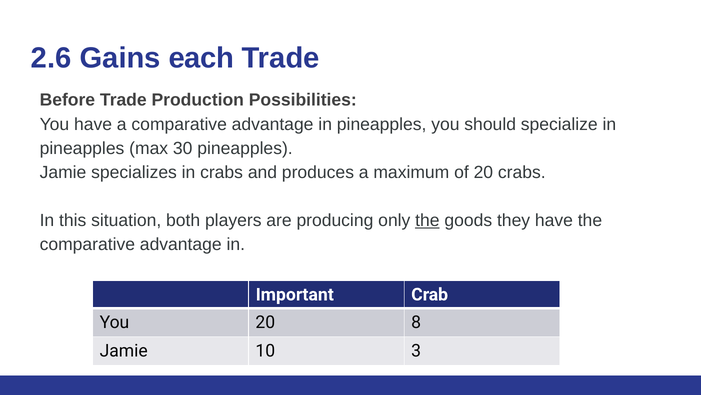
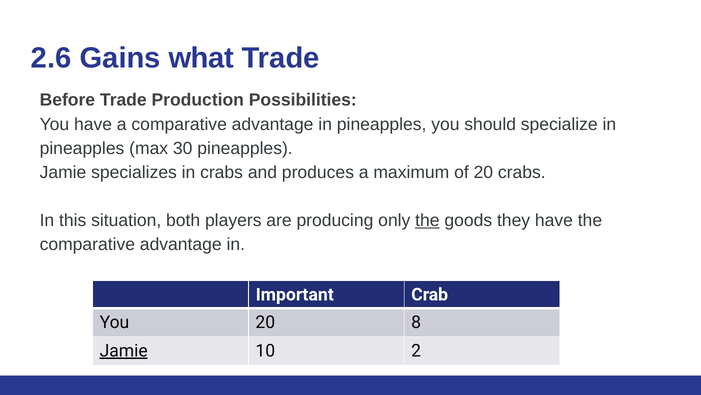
each: each -> what
Jamie at (124, 350) underline: none -> present
3: 3 -> 2
